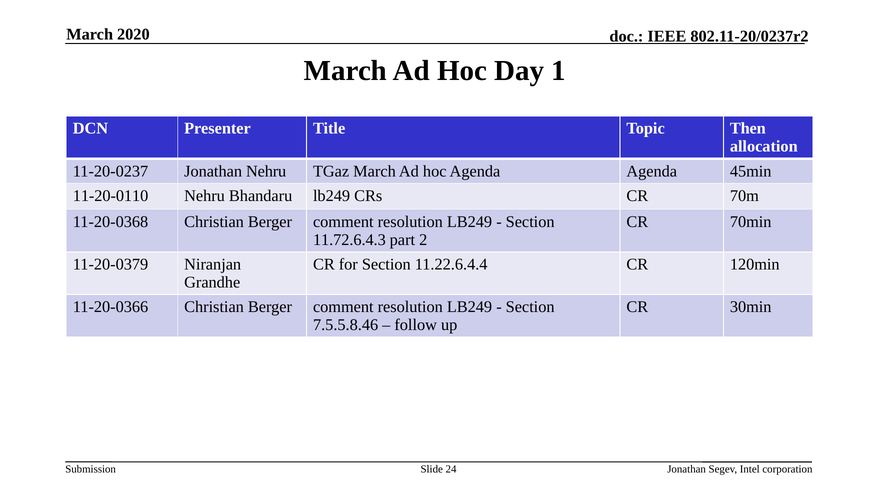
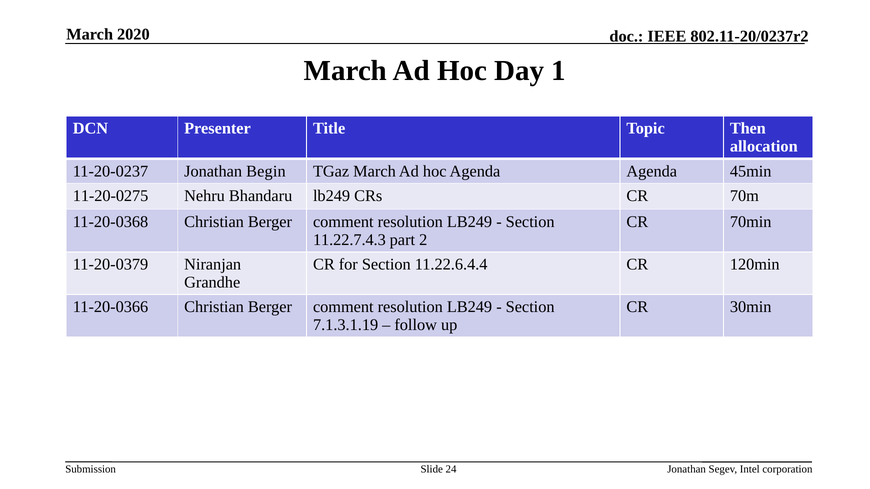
Jonathan Nehru: Nehru -> Begin
11-20-0110: 11-20-0110 -> 11-20-0275
11.72.6.4.3: 11.72.6.4.3 -> 11.22.7.4.3
7.5.5.8.46: 7.5.5.8.46 -> 7.1.3.1.19
